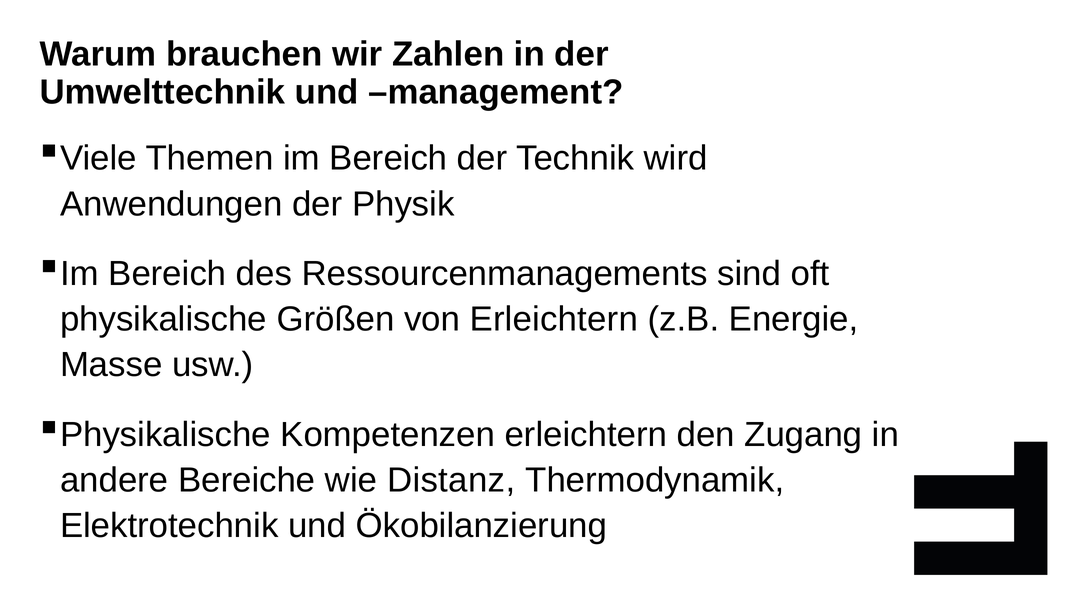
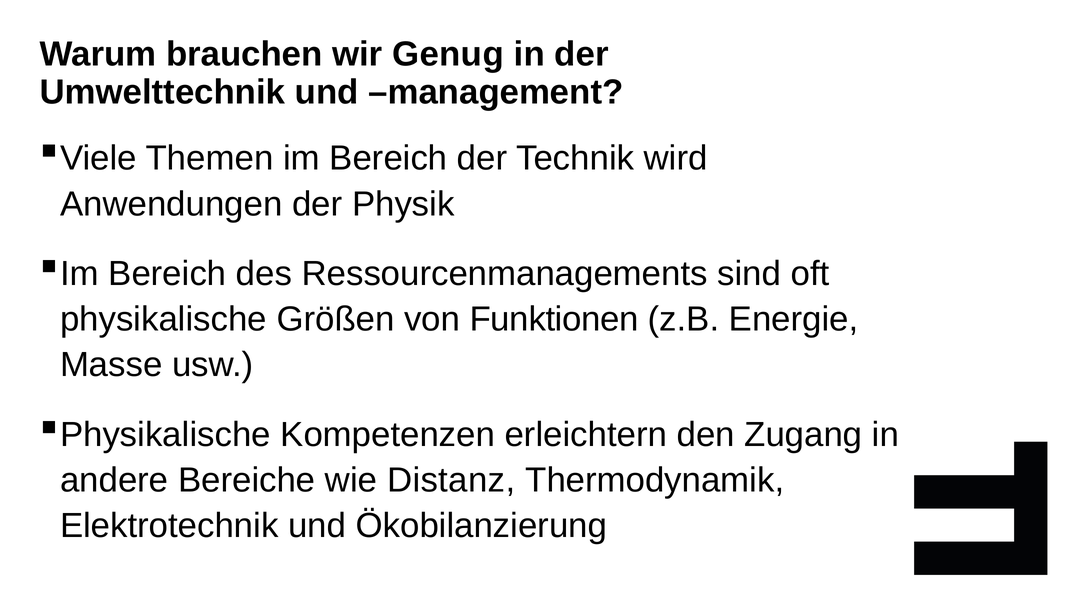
Zahlen: Zahlen -> Genug
von Erleichtern: Erleichtern -> Funktionen
